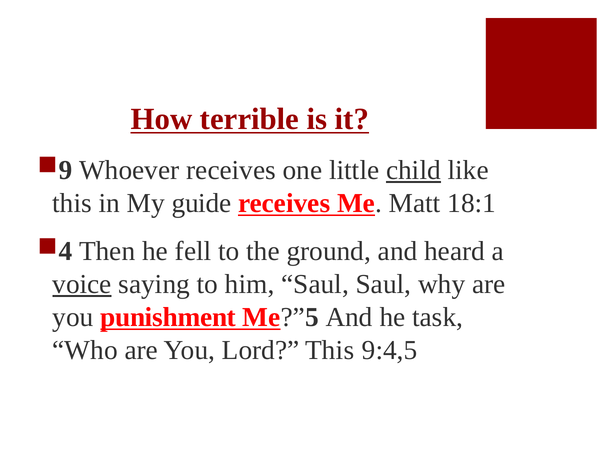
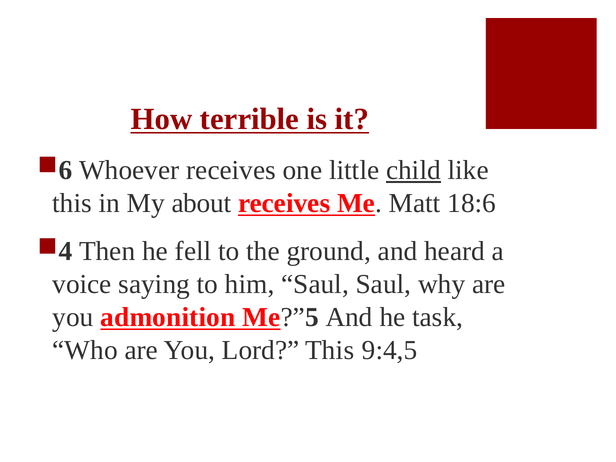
9: 9 -> 6
guide: guide -> about
18:1: 18:1 -> 18:6
voice underline: present -> none
punishment: punishment -> admonition
